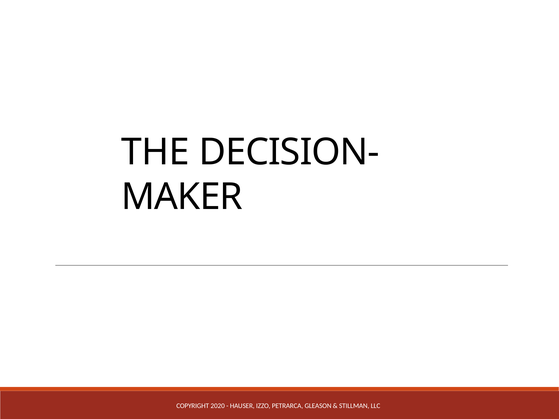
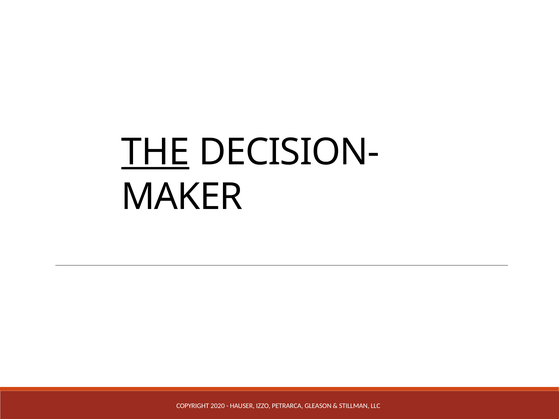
THE underline: none -> present
